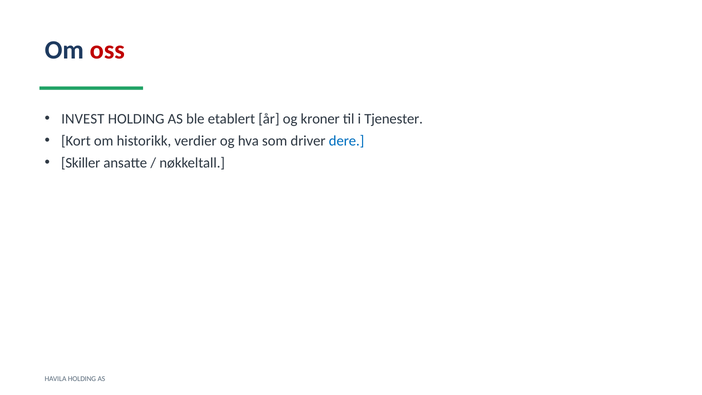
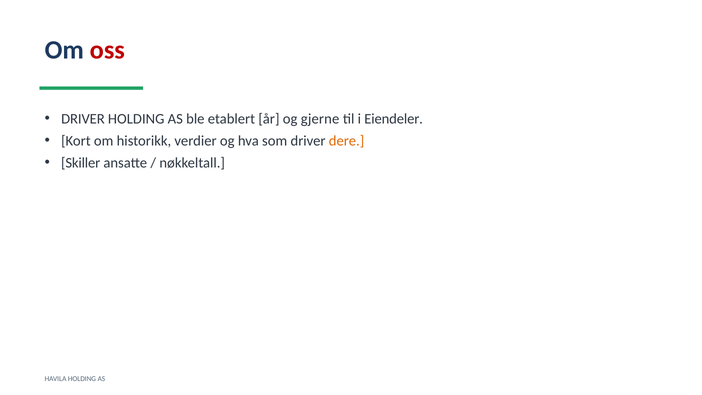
INVEST at (83, 119): INVEST -> DRIVER
kroner: kroner -> gjerne
Tjenester: Tjenester -> Eiendeler
dere colour: blue -> orange
